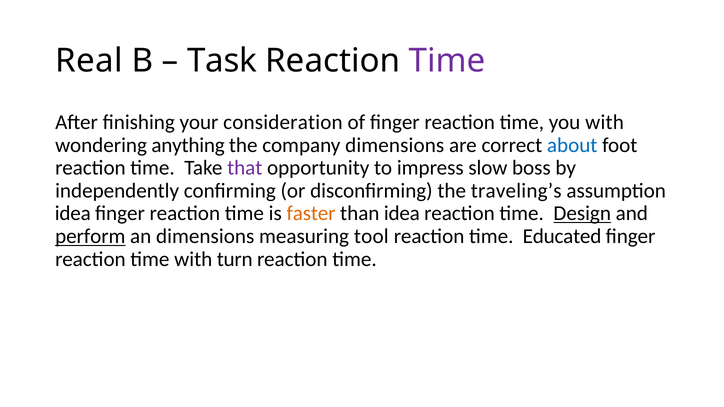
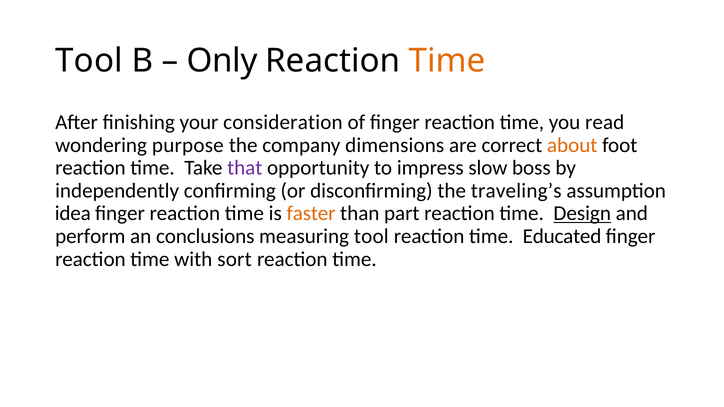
Real at (89, 61): Real -> Tool
Task: Task -> Only
Time at (447, 61) colour: purple -> orange
you with: with -> read
anything: anything -> purpose
about colour: blue -> orange
than idea: idea -> part
perform underline: present -> none
an dimensions: dimensions -> conclusions
turn: turn -> sort
